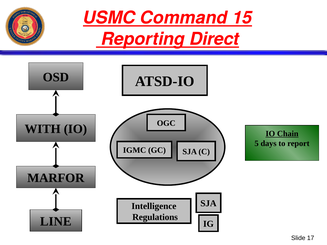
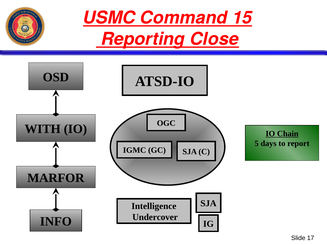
Direct: Direct -> Close
Regulations: Regulations -> Undercover
LINE: LINE -> INFO
